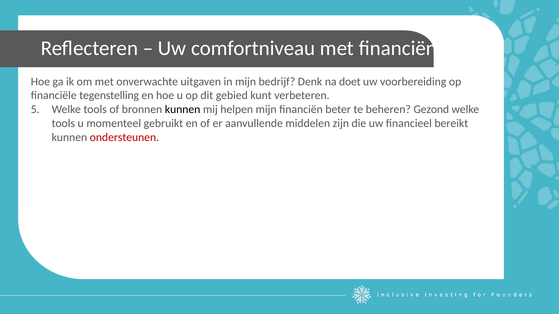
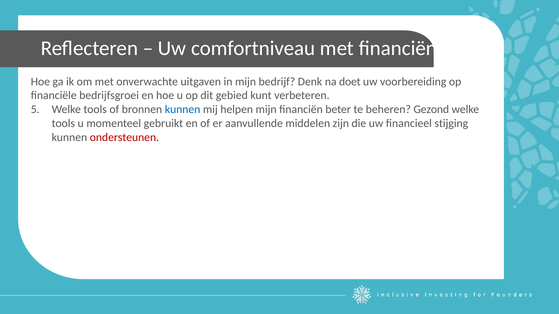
tegenstelling: tegenstelling -> bedrijfsgroei
kunnen at (183, 110) colour: black -> blue
bereikt: bereikt -> stijging
